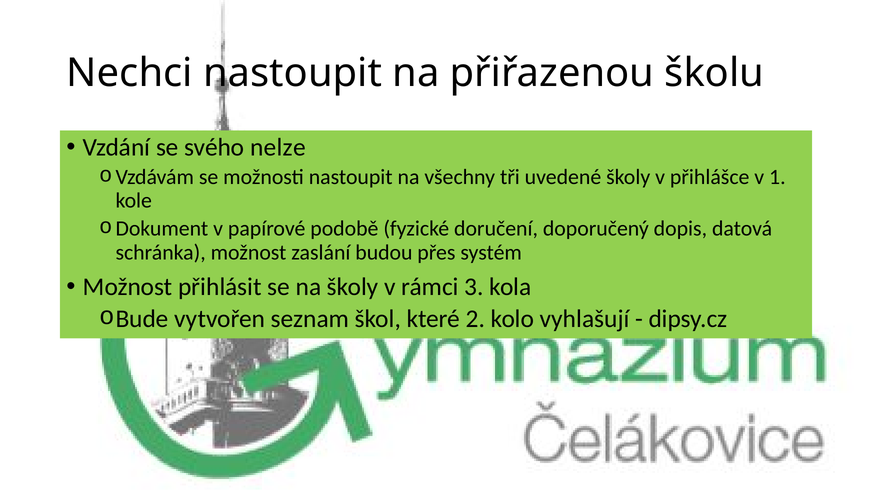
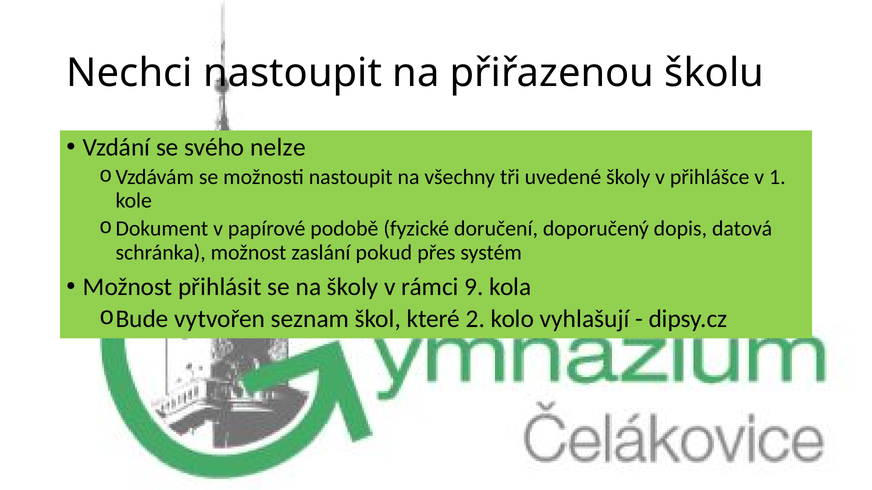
budou: budou -> pokud
3: 3 -> 9
